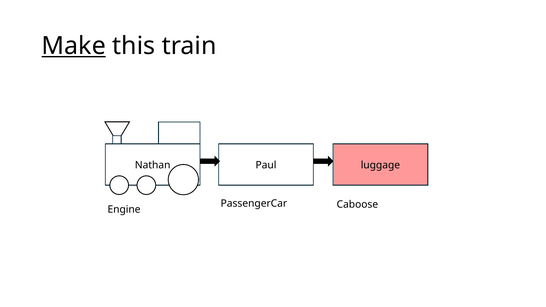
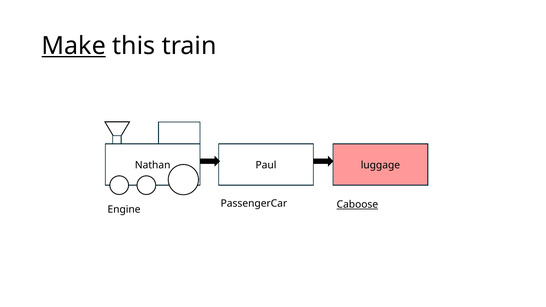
Caboose underline: none -> present
